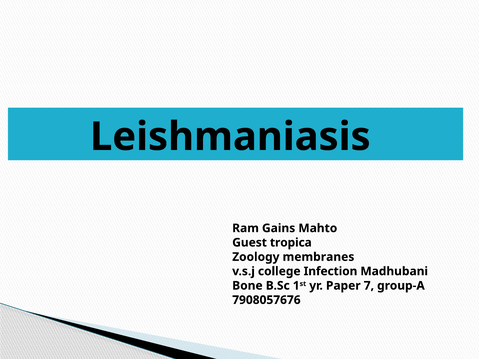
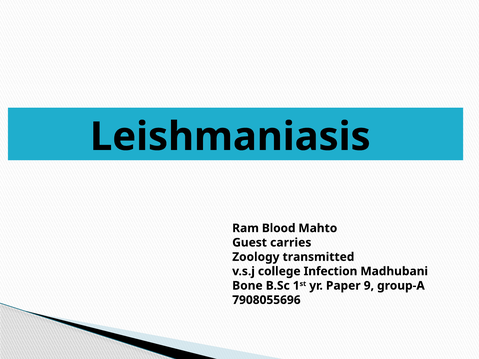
Gains: Gains -> Blood
tropica: tropica -> carries
membranes: membranes -> transmitted
7: 7 -> 9
7908057676: 7908057676 -> 7908055696
